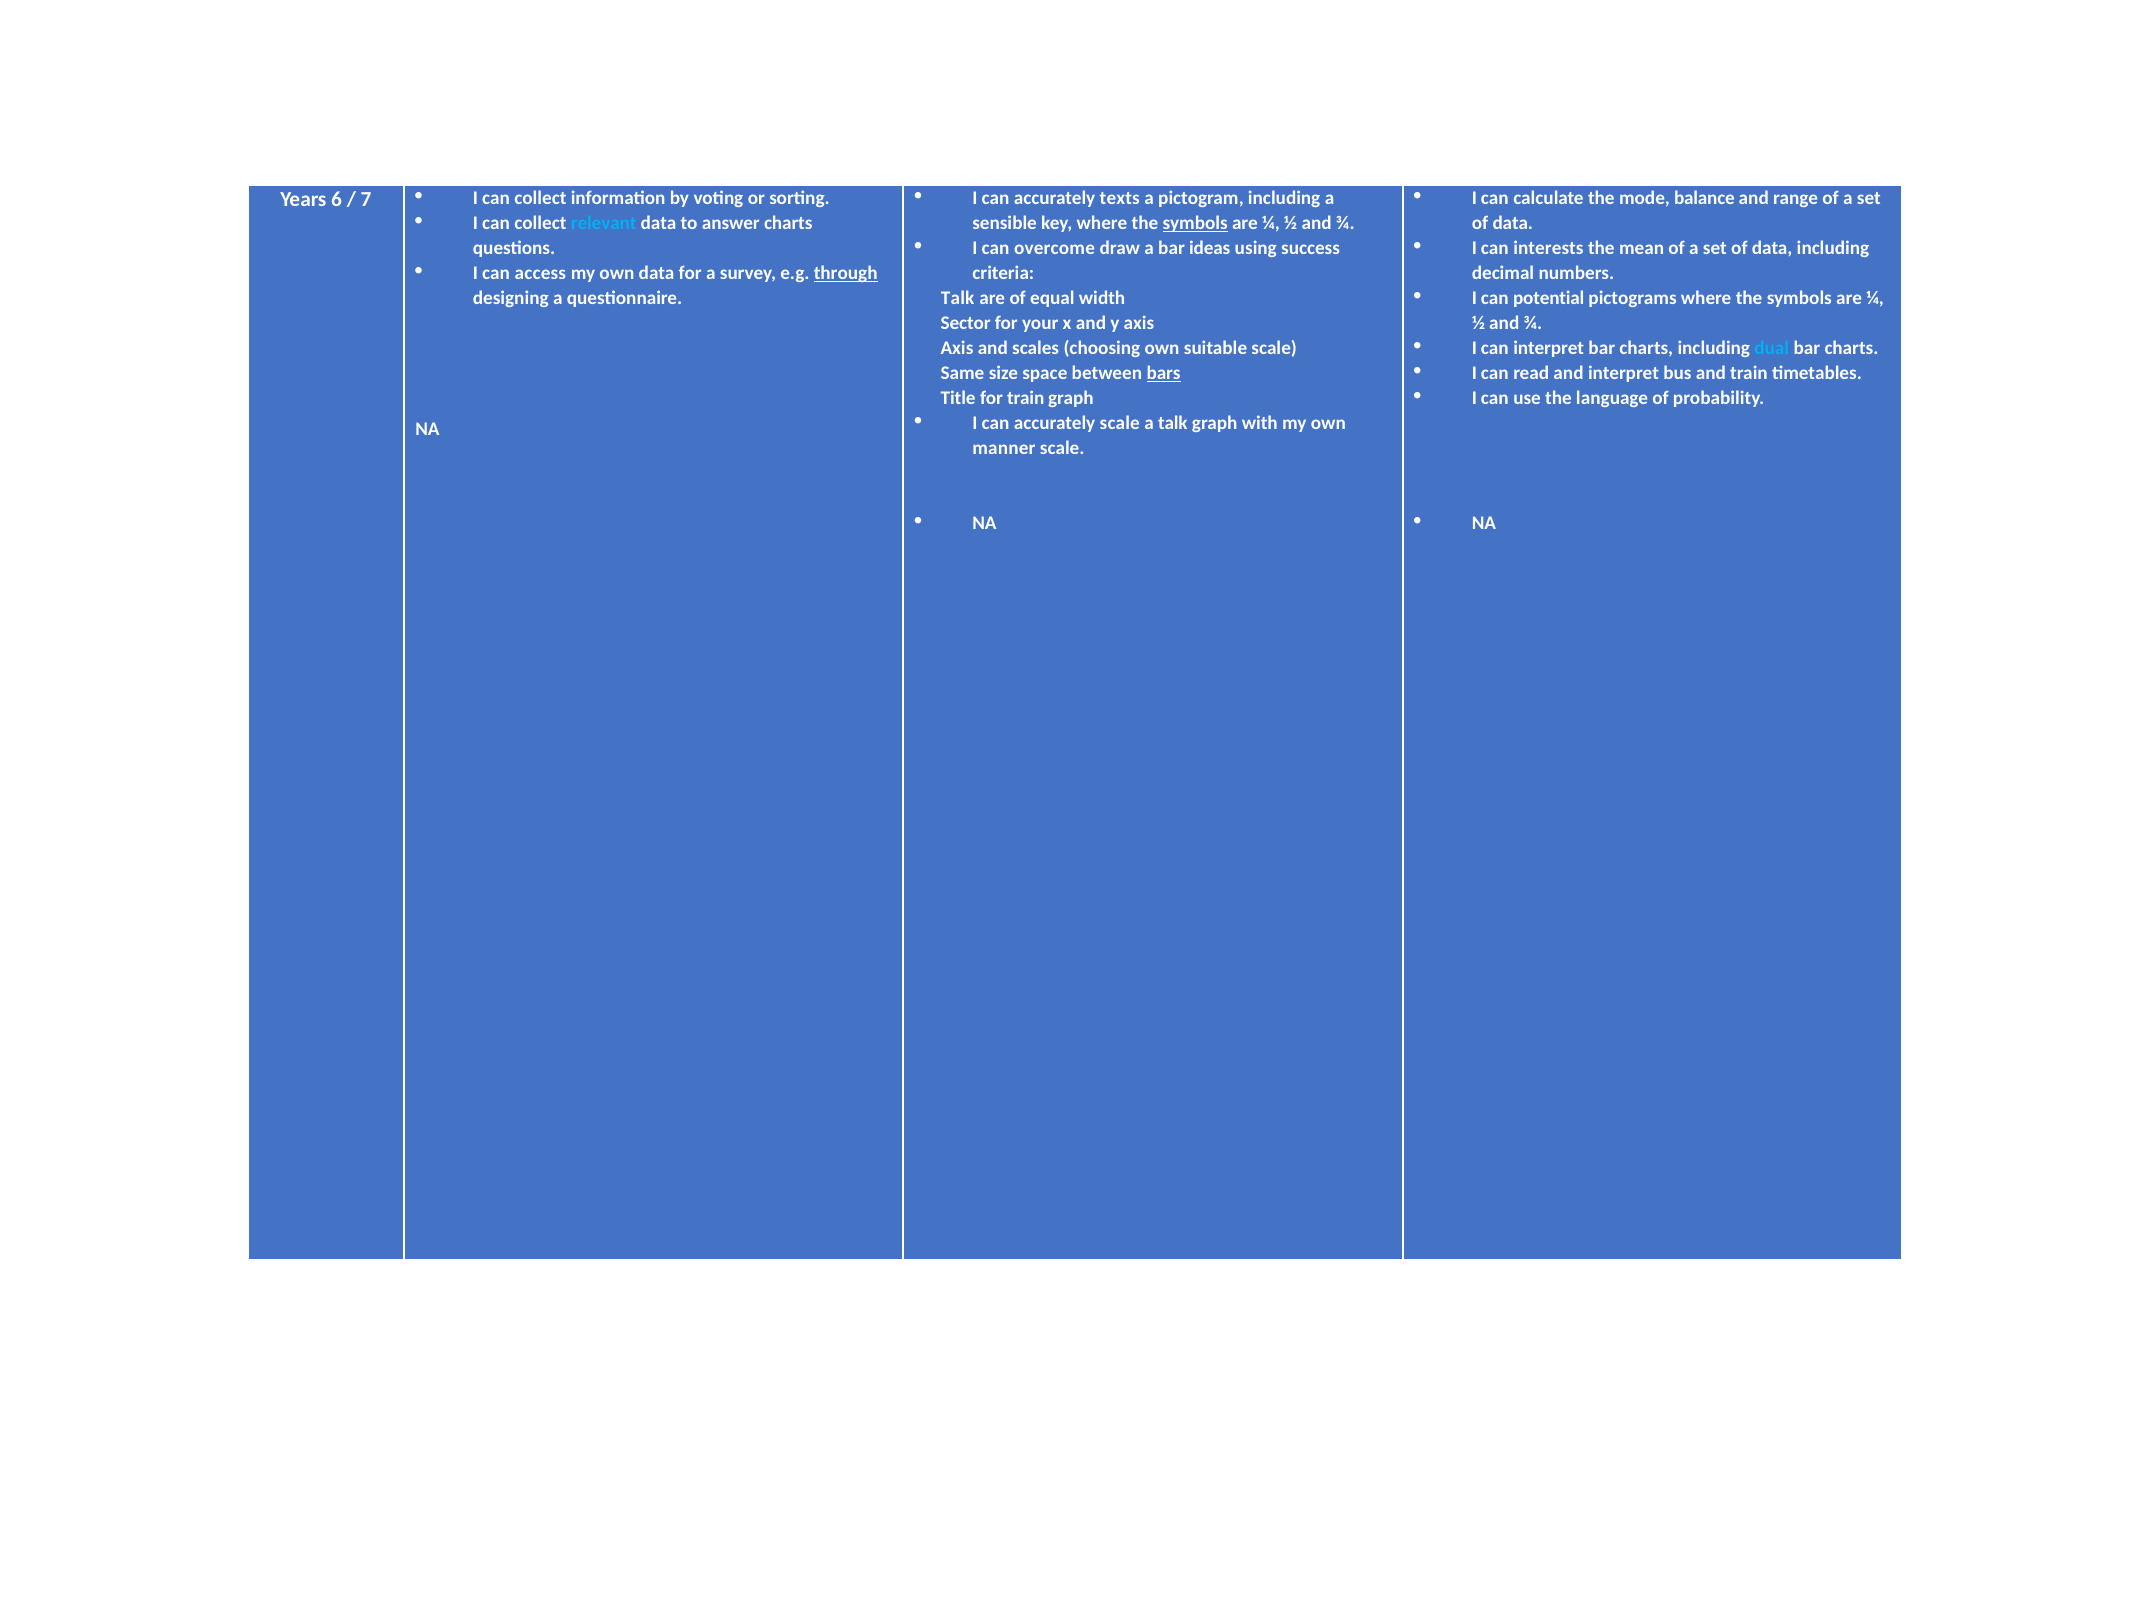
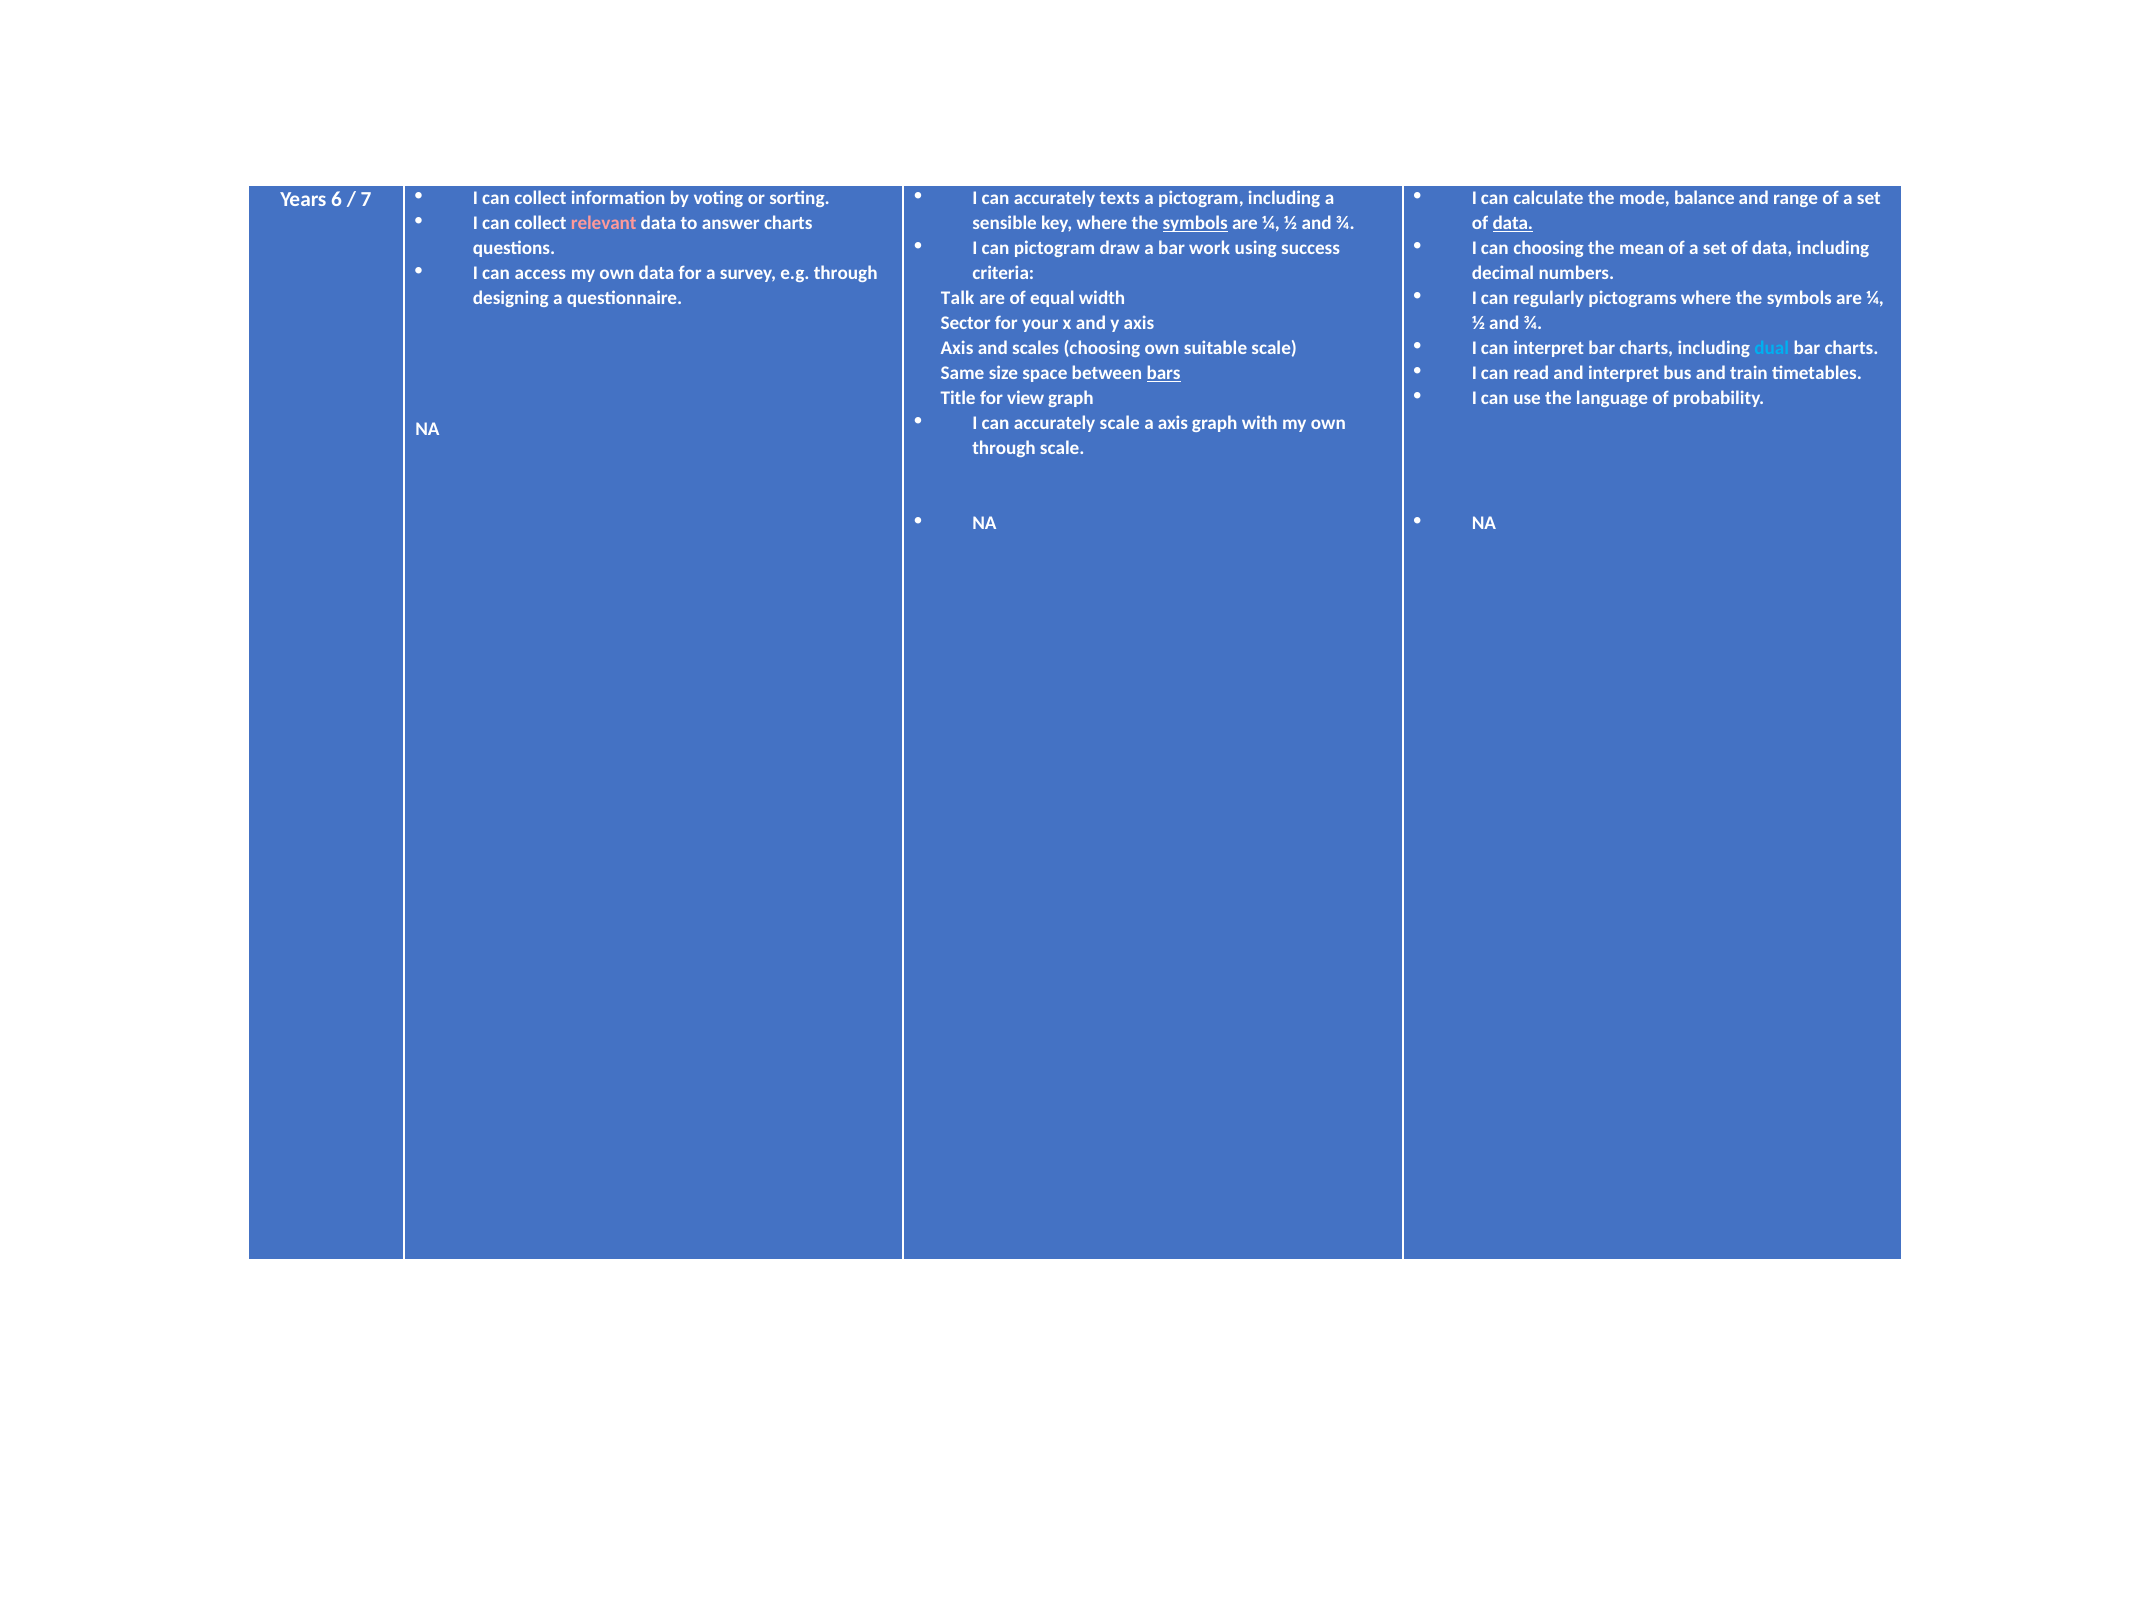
relevant colour: light blue -> pink
data at (1513, 224) underline: none -> present
can overcome: overcome -> pictogram
ideas: ideas -> work
can interests: interests -> choosing
through at (846, 273) underline: present -> none
potential: potential -> regularly
for train: train -> view
a talk: talk -> axis
manner at (1004, 448): manner -> through
